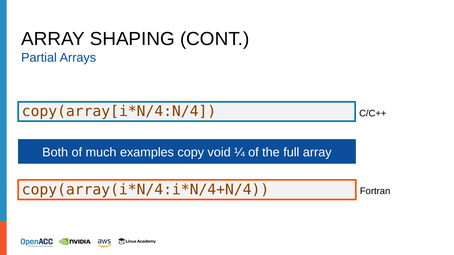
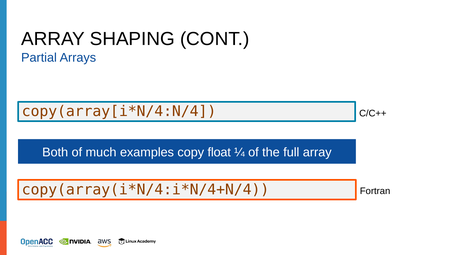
void: void -> float
